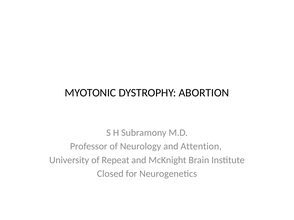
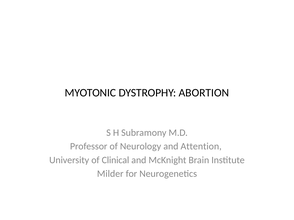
Repeat: Repeat -> Clinical
Closed: Closed -> Milder
